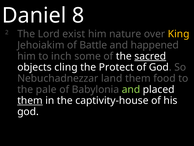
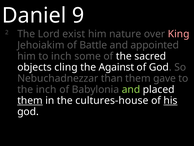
8: 8 -> 9
King colour: yellow -> pink
happened: happened -> appointed
sacred underline: present -> none
Protect: Protect -> Against
land: land -> than
food: food -> gave
the pale: pale -> inch
captivity-house: captivity-house -> cultures-house
his underline: none -> present
